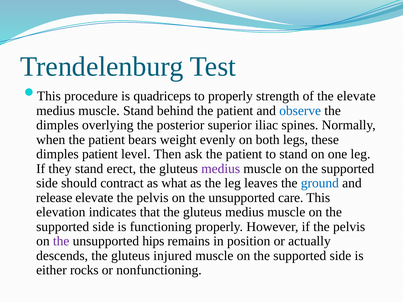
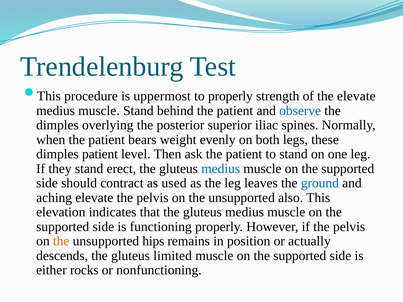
quadriceps: quadriceps -> uppermost
medius at (221, 169) colour: purple -> blue
what: what -> used
release: release -> aching
care: care -> also
the at (61, 241) colour: purple -> orange
injured: injured -> limited
